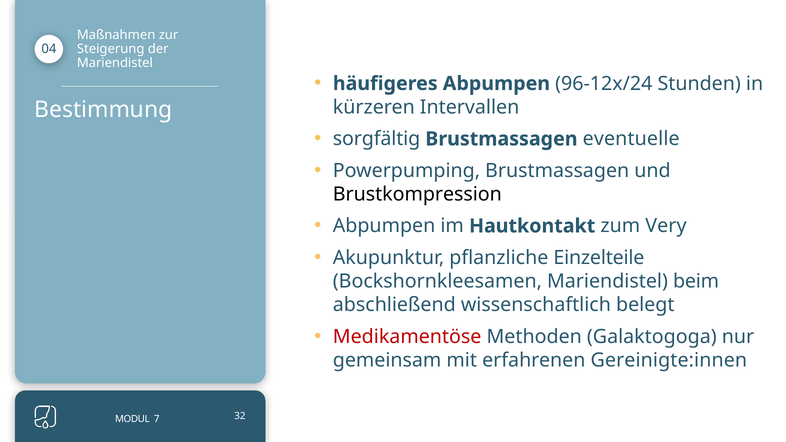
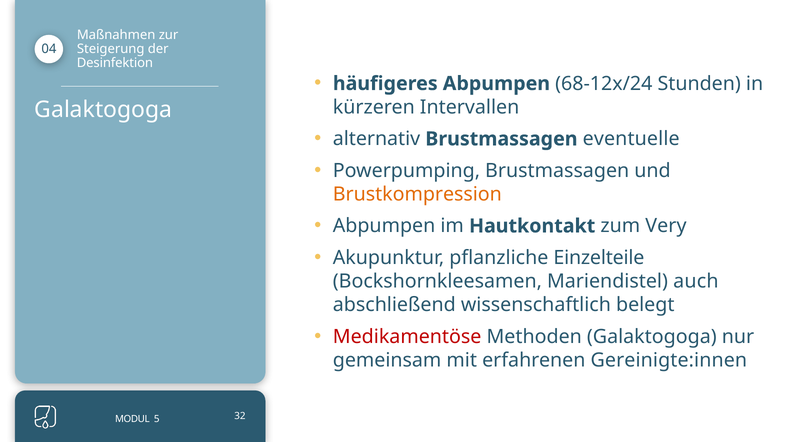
Mariendistel at (115, 63): Mariendistel -> Desinfektion
96-12x/24: 96-12x/24 -> 68-12x/24
Bestimmung at (103, 109): Bestimmung -> Galaktogoga
sorgfältig: sorgfältig -> alternativ
Brustkompression colour: black -> orange
beim: beim -> auch
7: 7 -> 5
